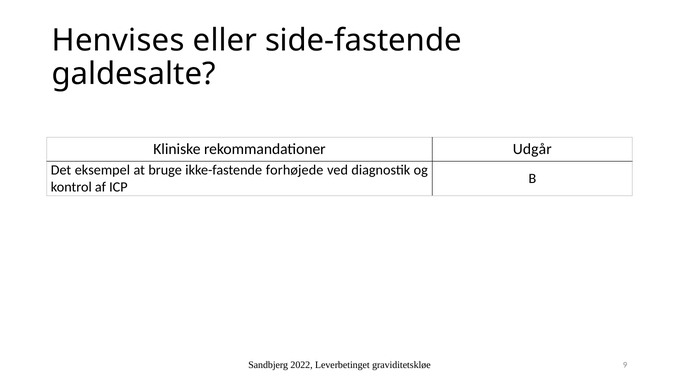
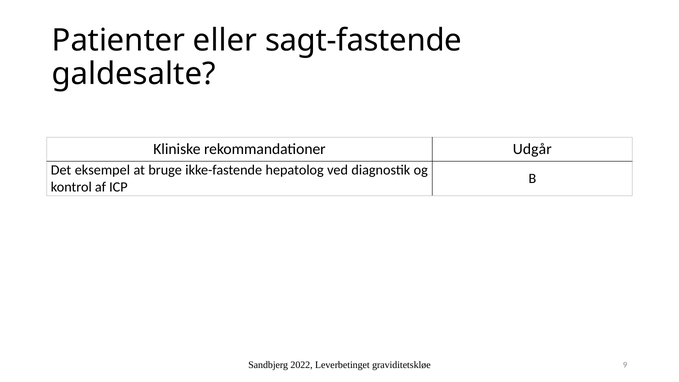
Henvises: Henvises -> Patienter
side-fastende: side-fastende -> sagt-fastende
forhøjede: forhøjede -> hepatolog
